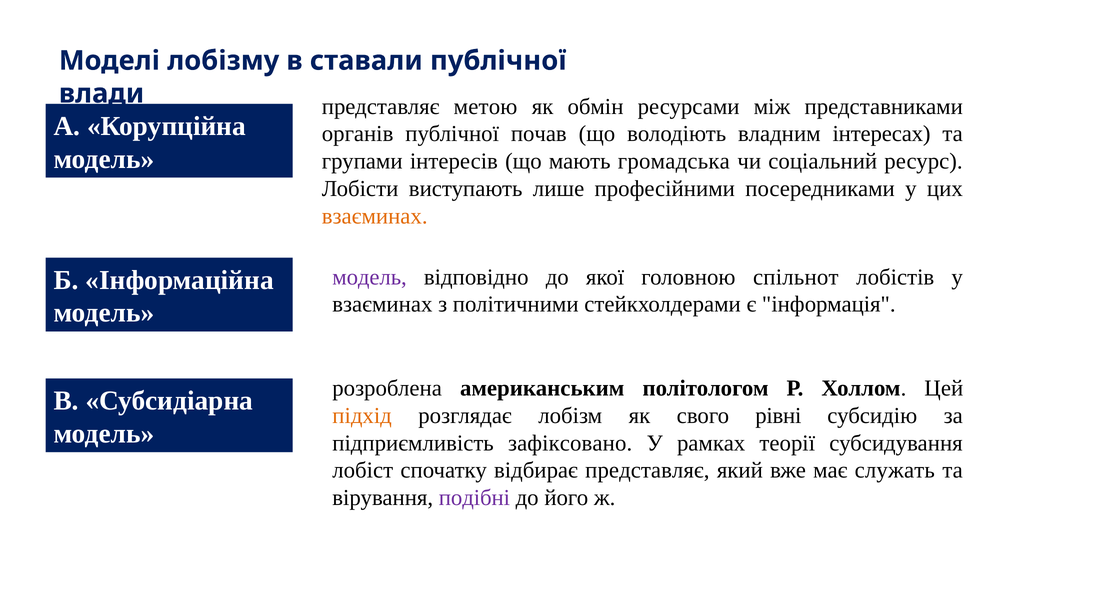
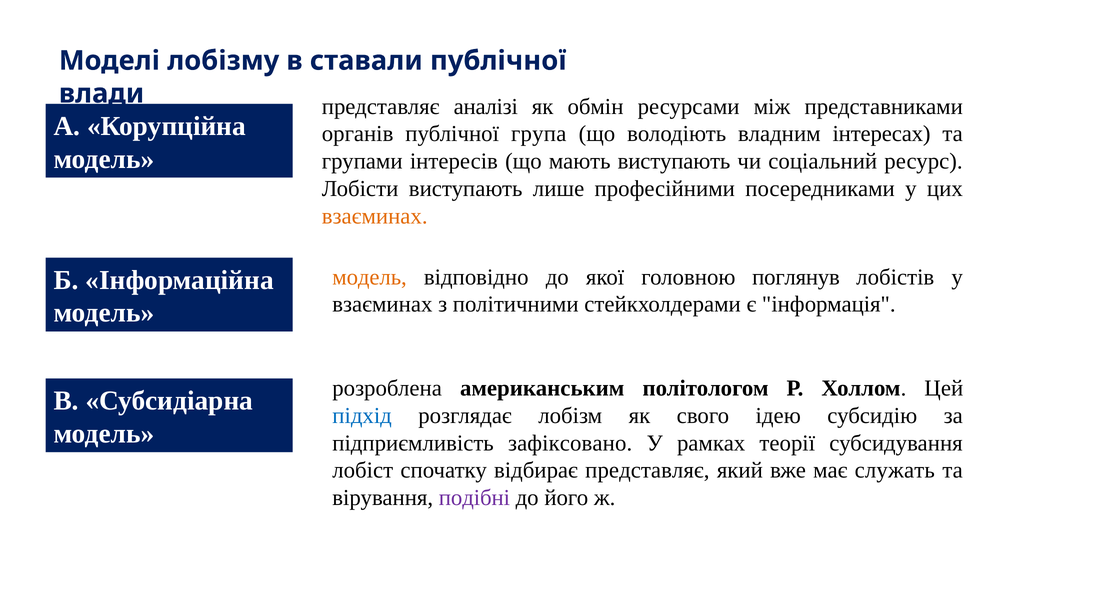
метою: метою -> аналізі
почав: почав -> група
мають громадська: громадська -> виступають
модель at (370, 277) colour: purple -> orange
спільнот: спільнот -> поглянув
підхід colour: orange -> blue
рівні: рівні -> ідею
